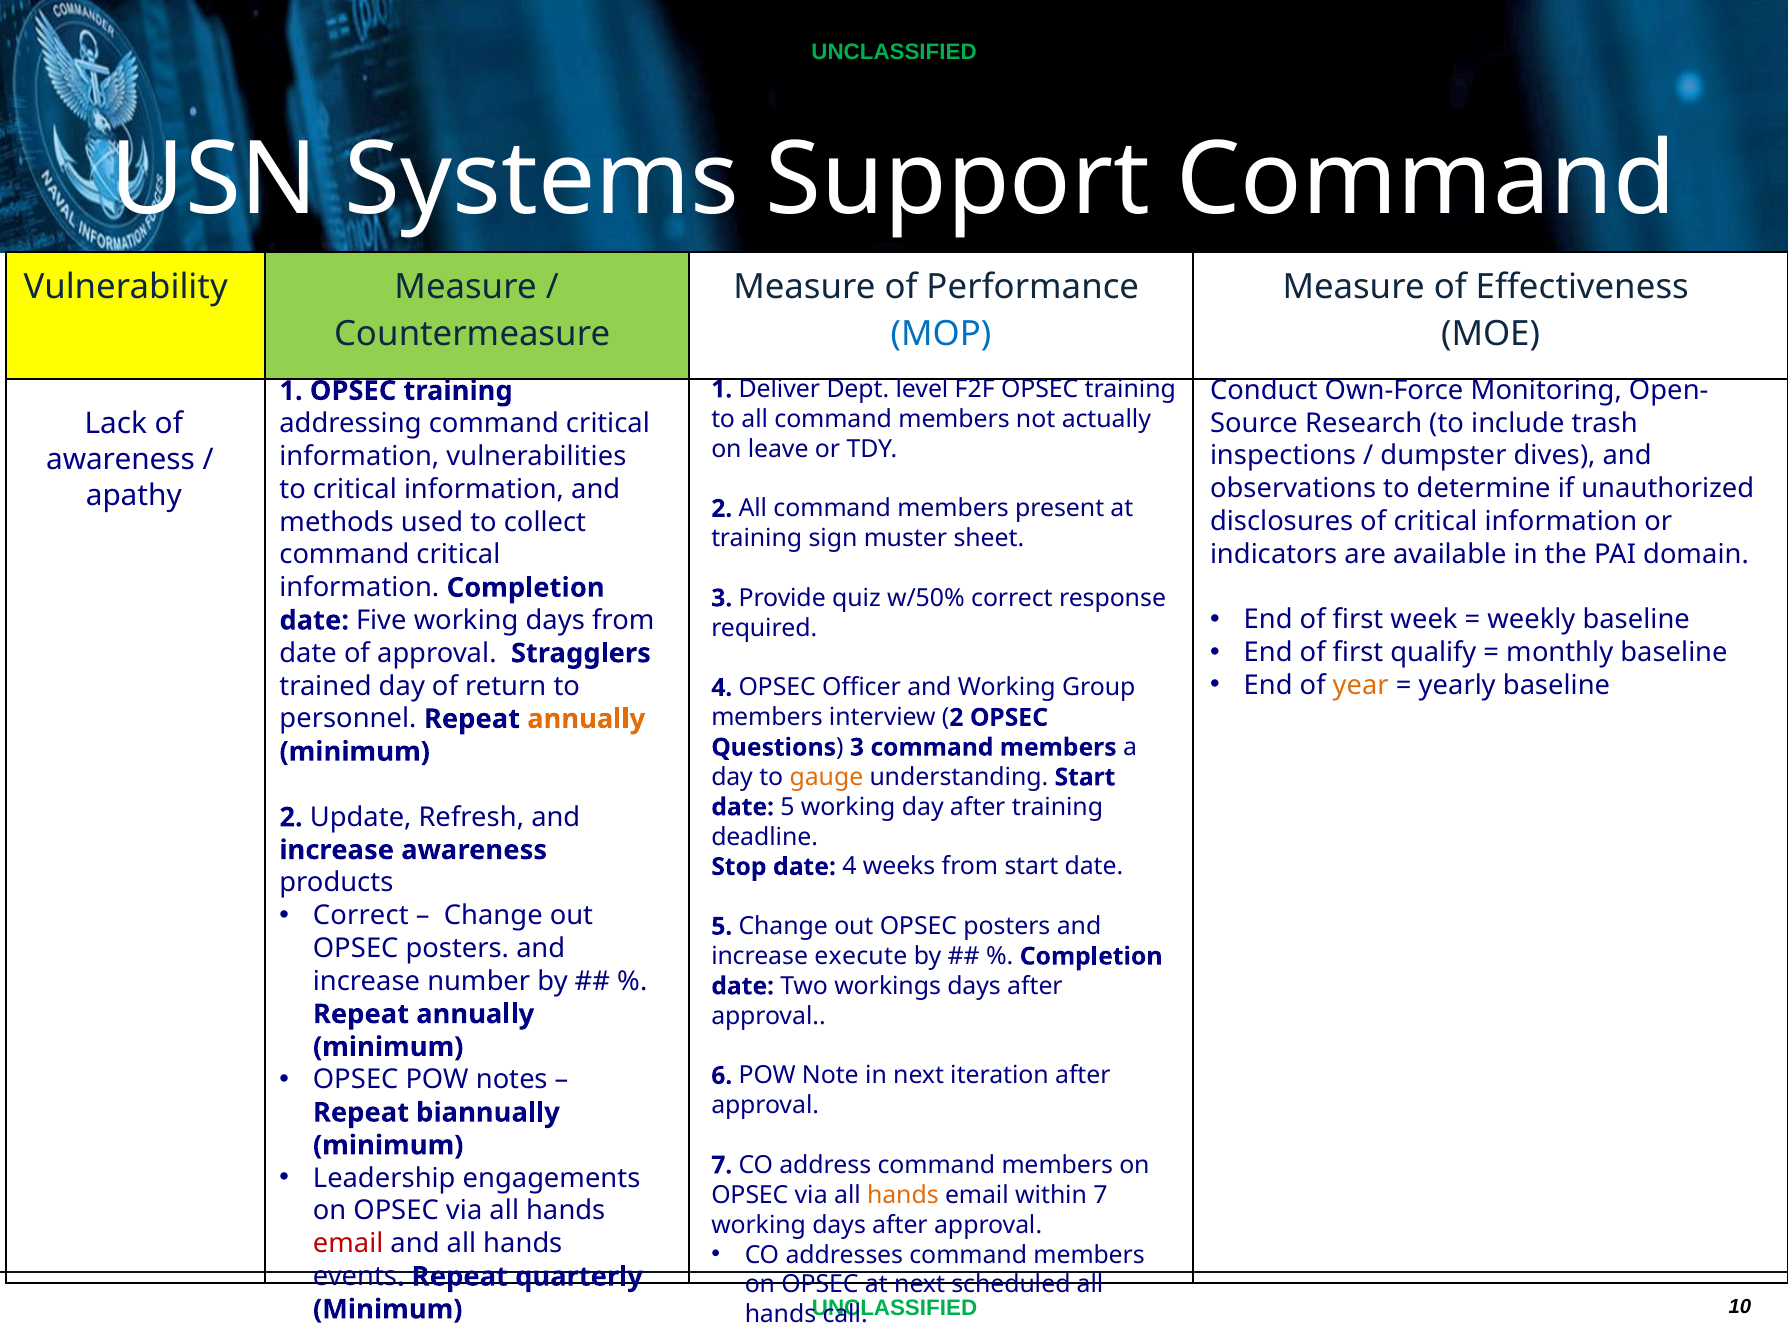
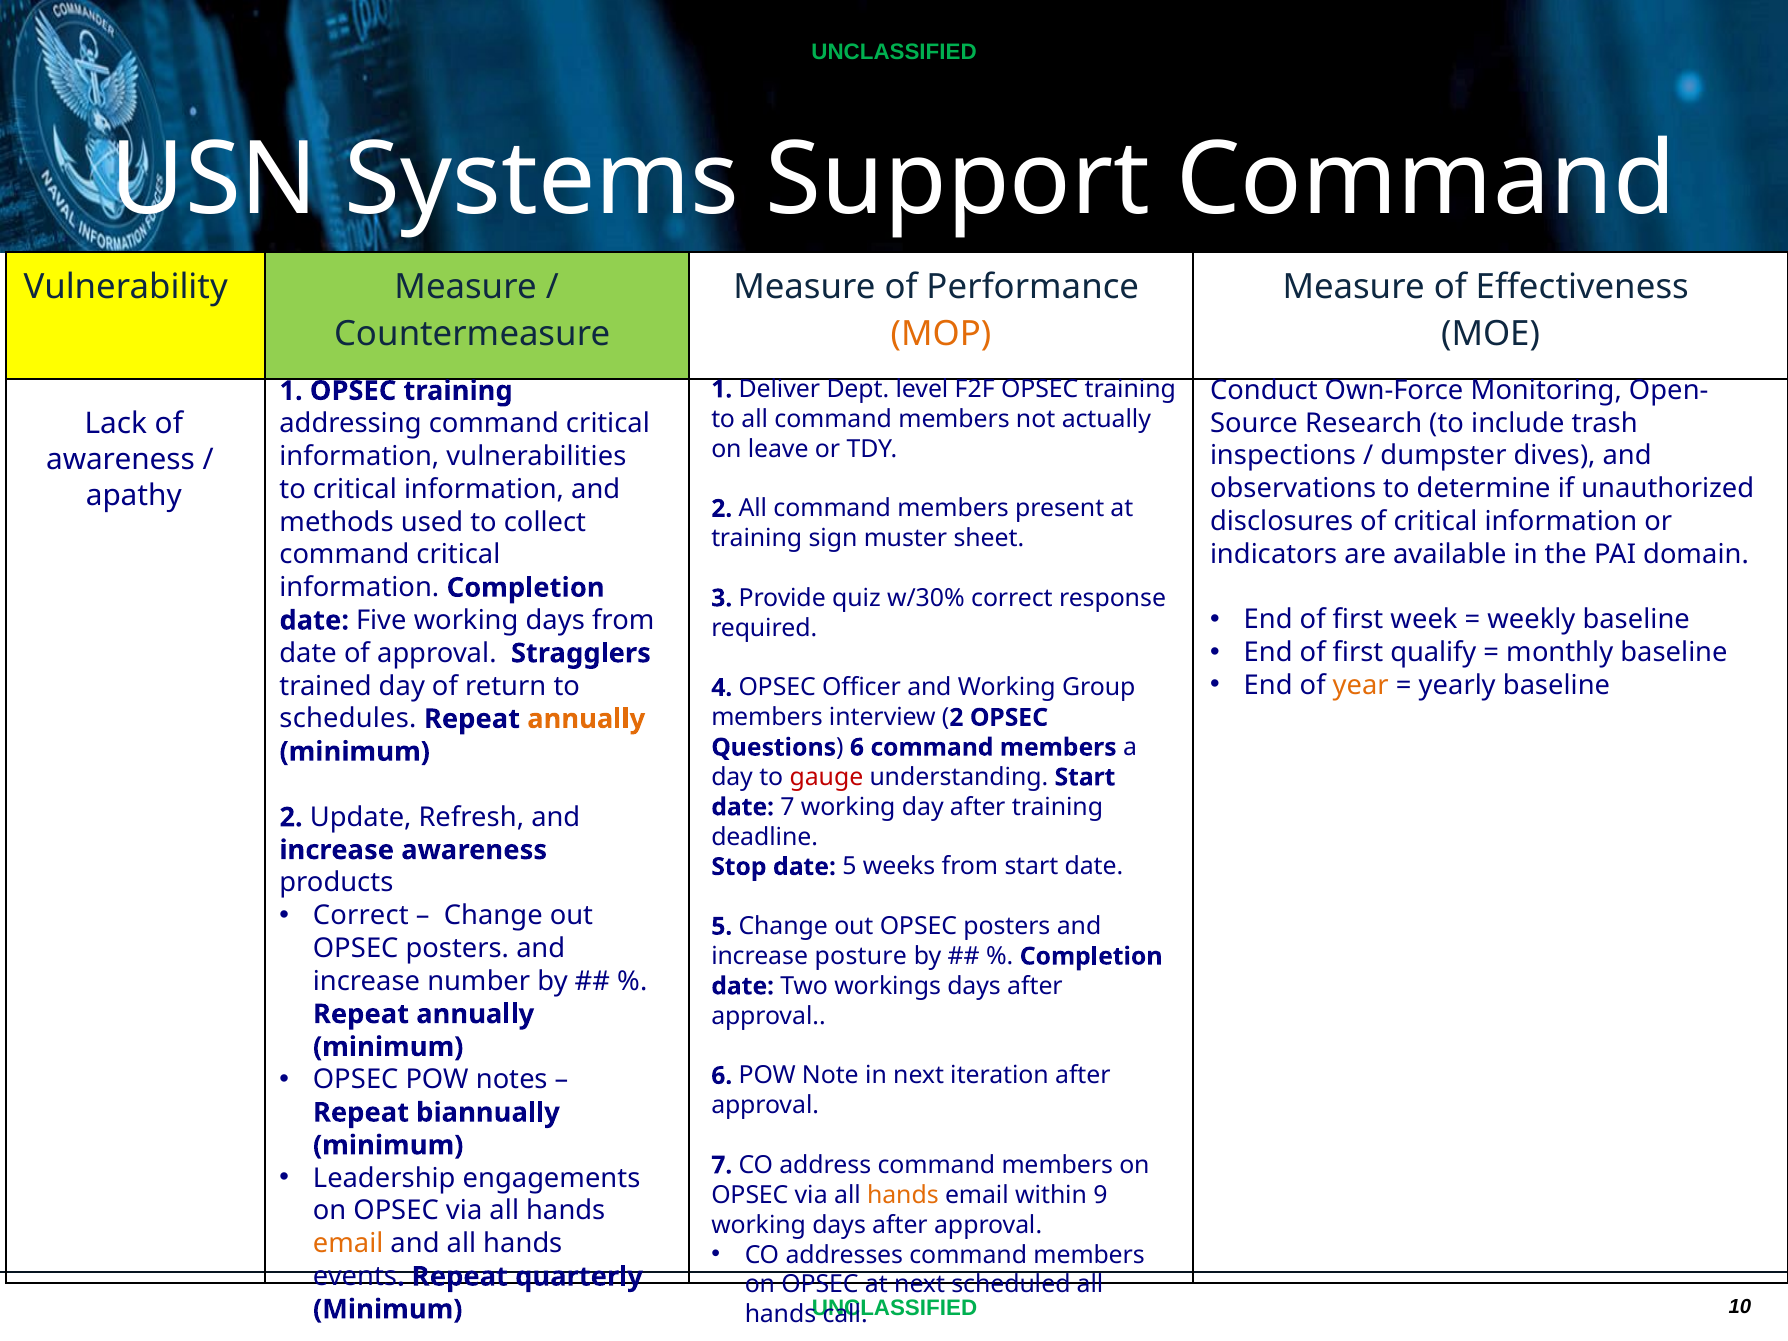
MOP colour: blue -> orange
w/50%: w/50% -> w/30%
personnel: personnel -> schedules
Questions 3: 3 -> 6
gauge colour: orange -> red
5 at (787, 807): 5 -> 7
Stop date 4: 4 -> 5
execute: execute -> posture
within 7: 7 -> 9
email at (348, 1244) colour: red -> orange
